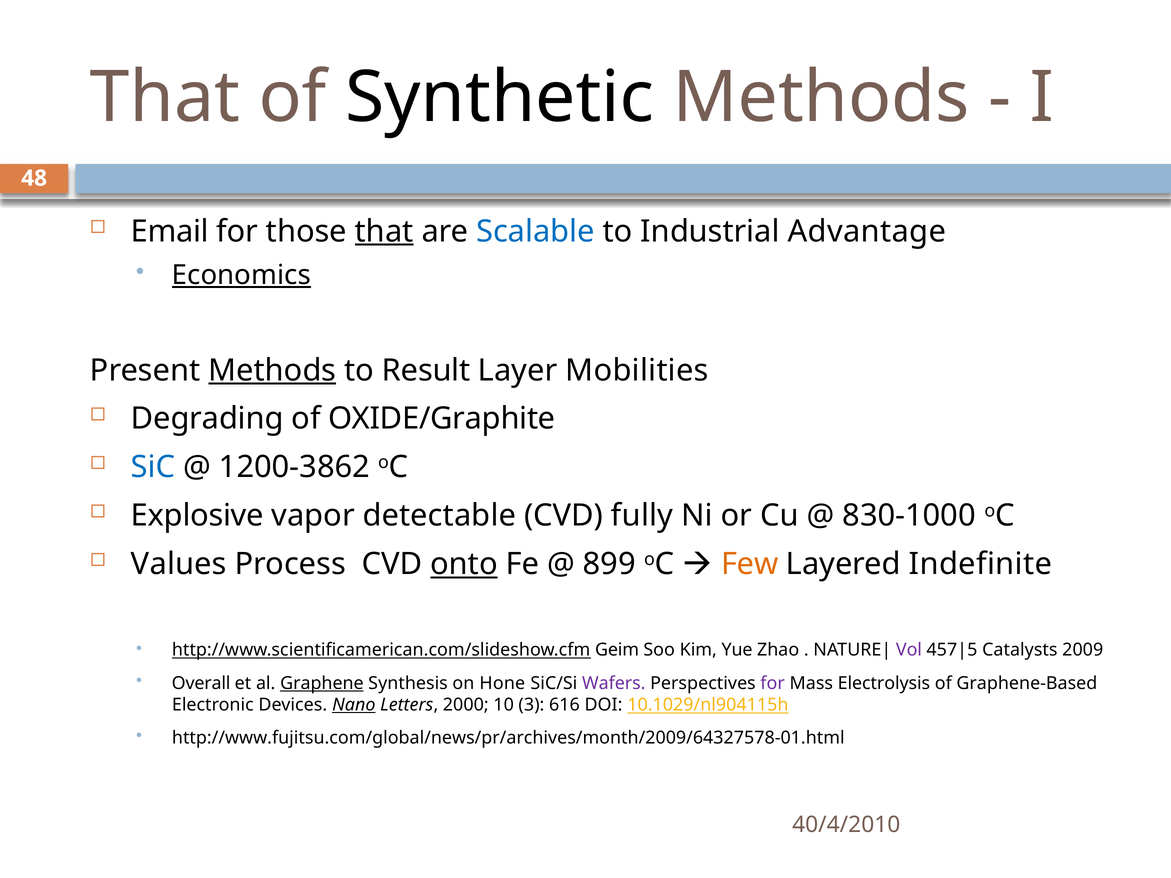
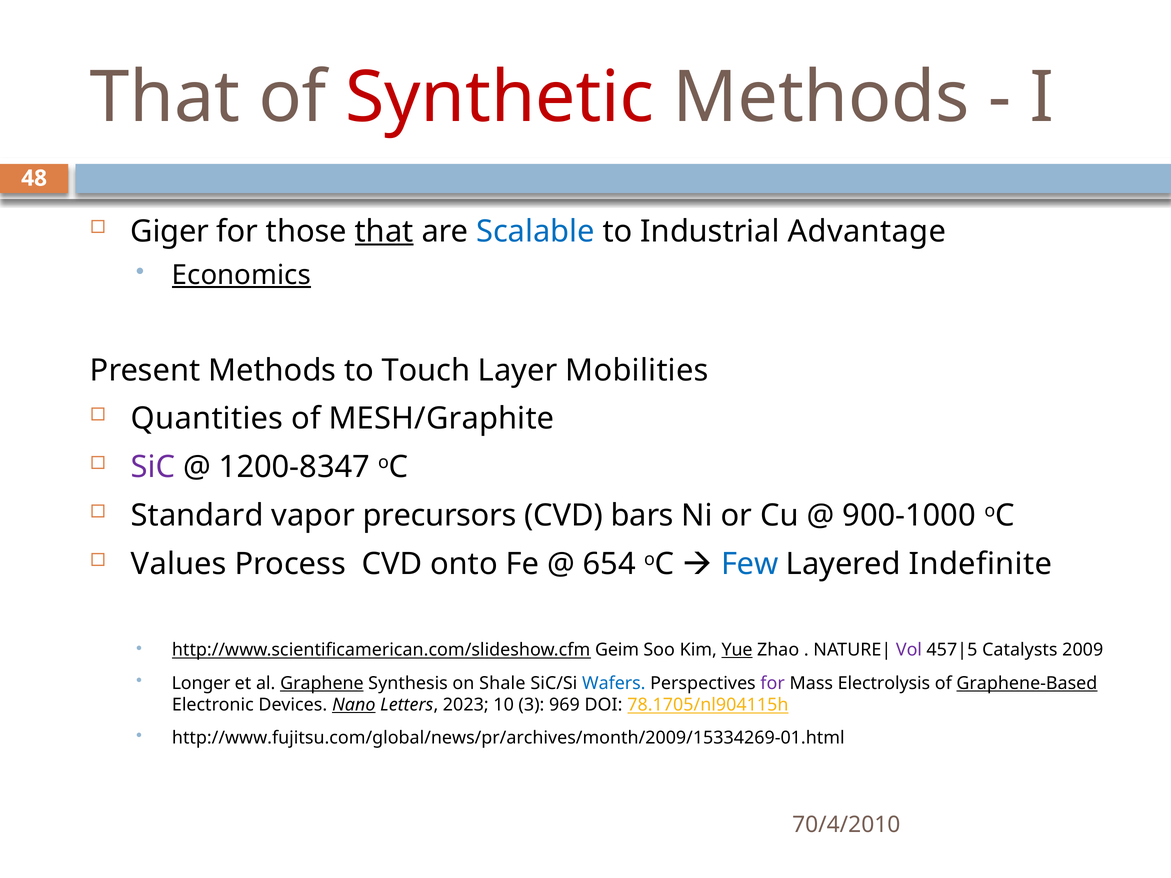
Synthetic colour: black -> red
Email: Email -> Giger
Methods at (272, 370) underline: present -> none
Result: Result -> Touch
Degrading: Degrading -> Quantities
OXIDE/Graphite: OXIDE/Graphite -> MESH/Graphite
SiC colour: blue -> purple
1200-3862: 1200-3862 -> 1200-8347
Explosive: Explosive -> Standard
detectable: detectable -> precursors
fully: fully -> bars
830-1000: 830-1000 -> 900-1000
onto underline: present -> none
899: 899 -> 654
Few colour: orange -> blue
Yue underline: none -> present
Overall: Overall -> Longer
Hone: Hone -> Shale
Wafers colour: purple -> blue
Graphene-Based underline: none -> present
2000: 2000 -> 2023
616: 616 -> 969
10.1029/nl904115h: 10.1029/nl904115h -> 78.1705/nl904115h
http://www.fujitsu.com/global/news/pr/archives/month/2009/64327578-01.html: http://www.fujitsu.com/global/news/pr/archives/month/2009/64327578-01.html -> http://www.fujitsu.com/global/news/pr/archives/month/2009/15334269-01.html
40/4/2010: 40/4/2010 -> 70/4/2010
